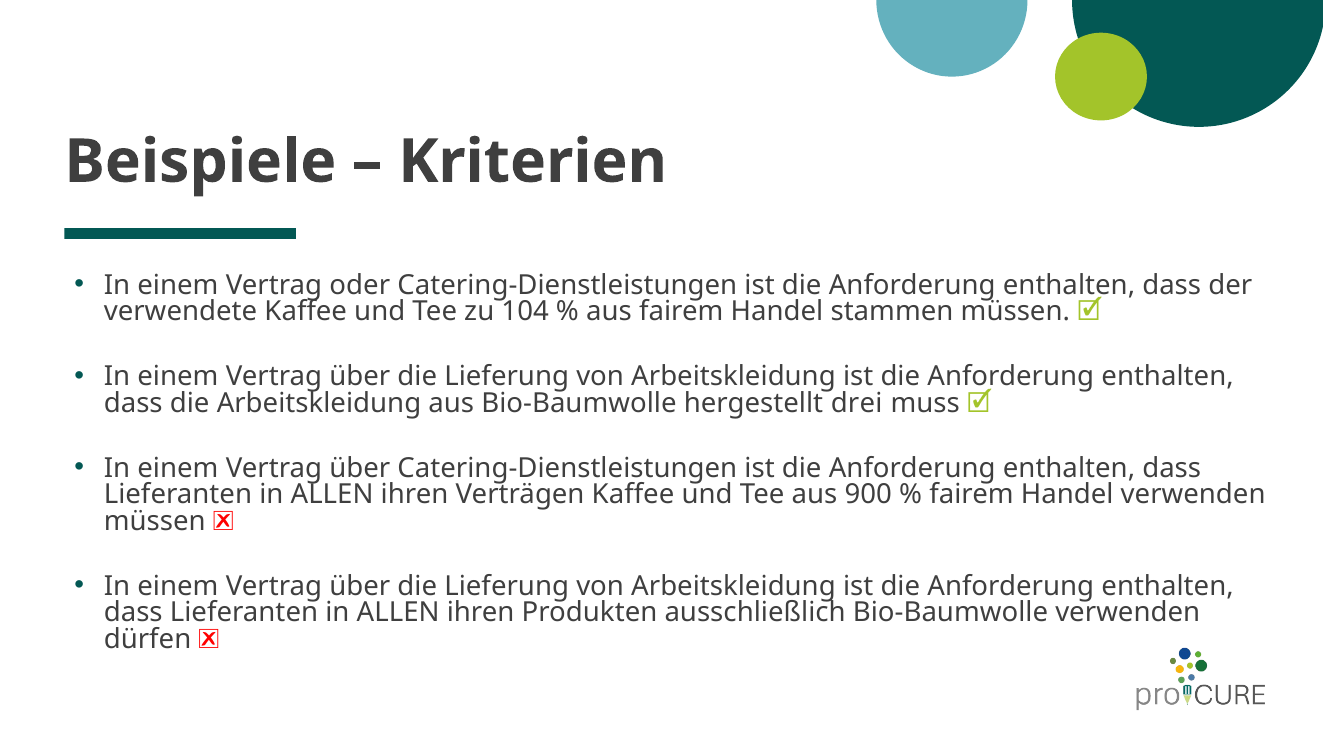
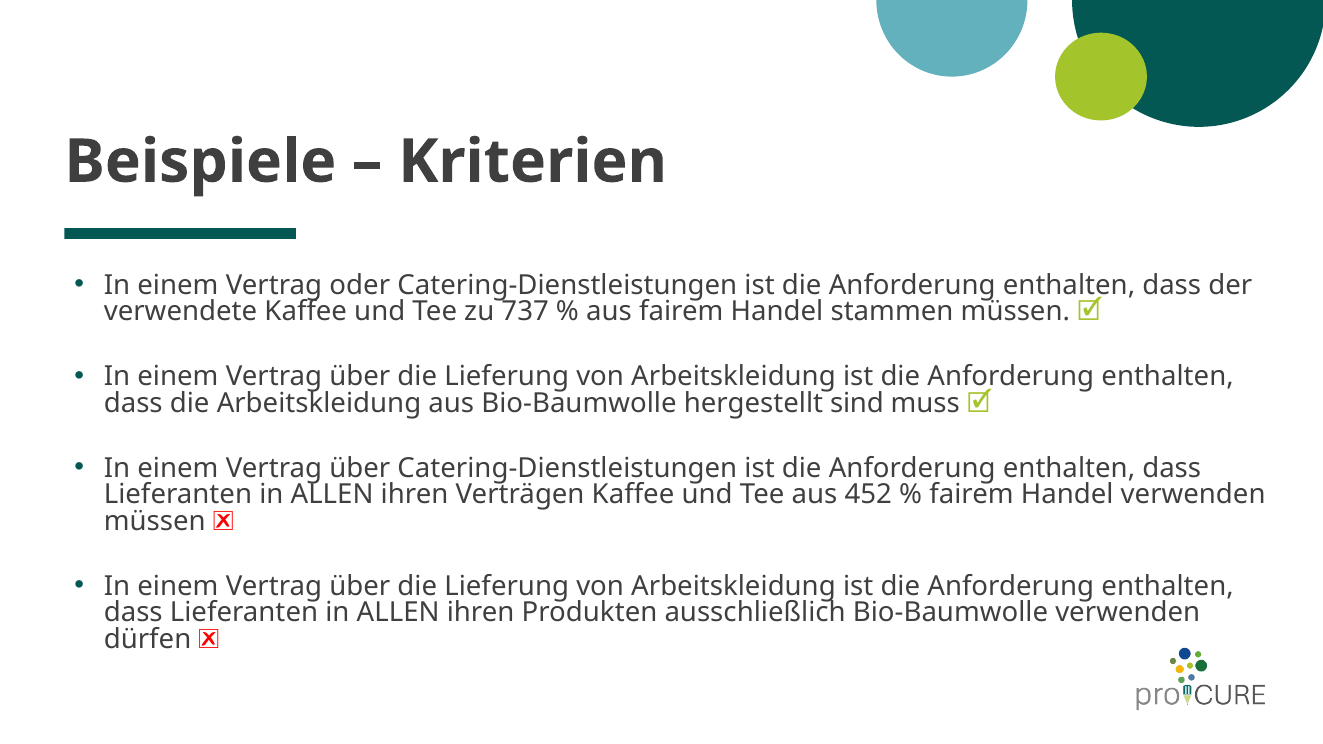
104: 104 -> 737
drei: drei -> sind
900: 900 -> 452
